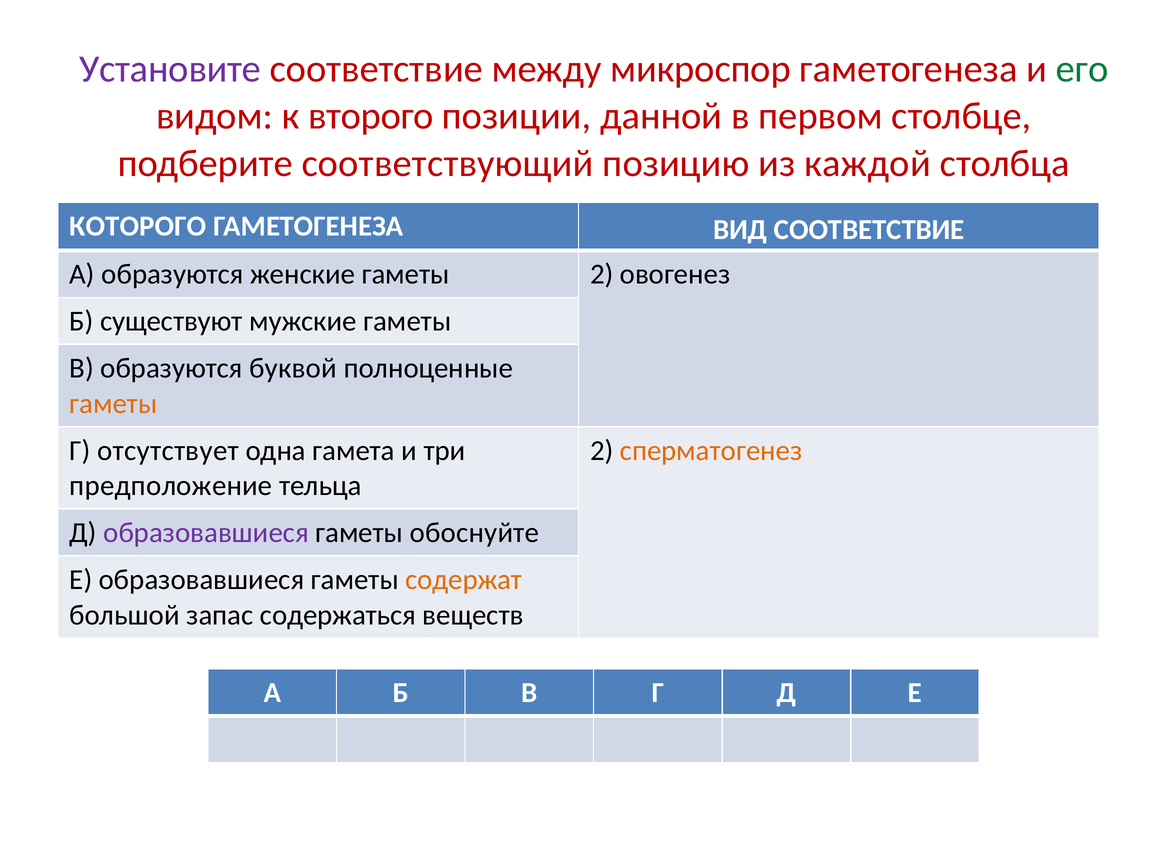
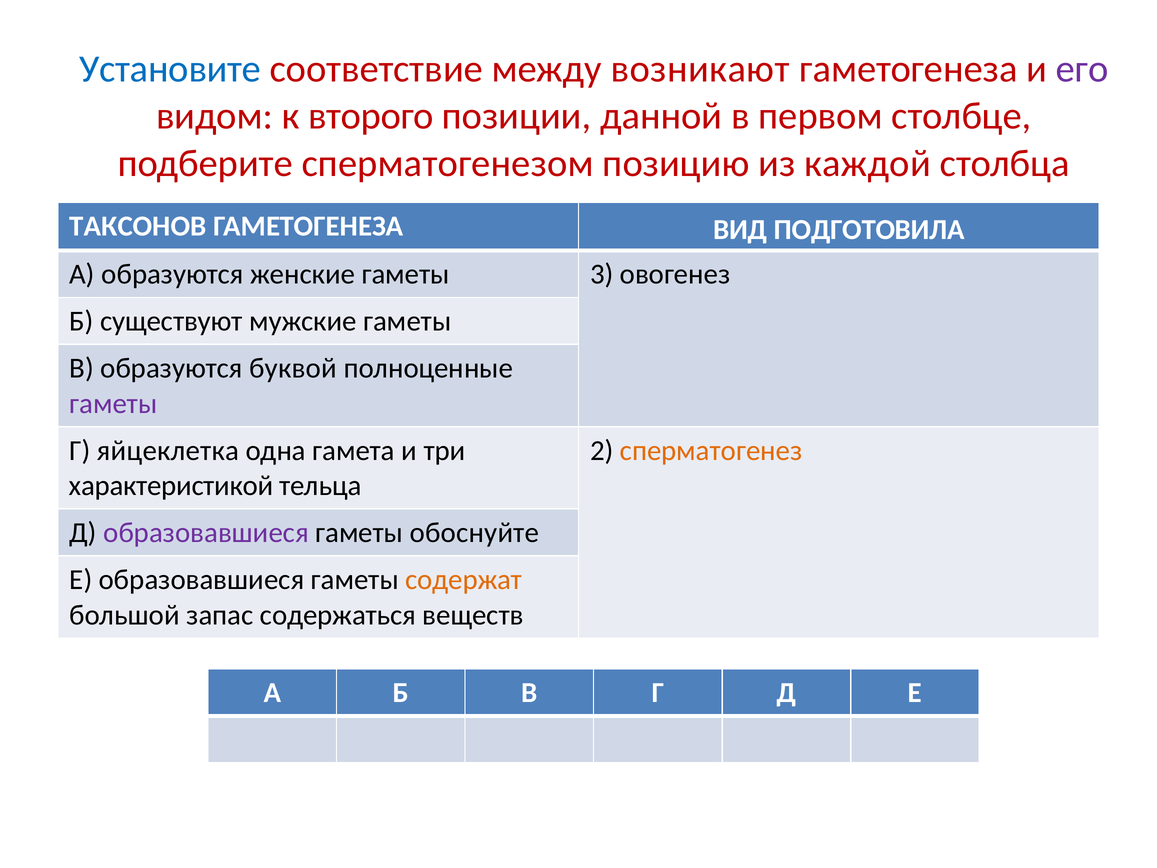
Установите colour: purple -> blue
микроспор: микроспор -> возникают
его colour: green -> purple
соответствующий: соответствующий -> сперматогенезом
КОТОРОГО: КОТОРОГО -> ТАКСОНОВ
ВИД СООТВЕТСТВИЕ: СООТВЕТСТВИЕ -> ПОДГОТОВИЛА
гаметы 2: 2 -> 3
гаметы at (113, 403) colour: orange -> purple
отсутствует: отсутствует -> яйцеклетка
предположение: предположение -> характеристикой
